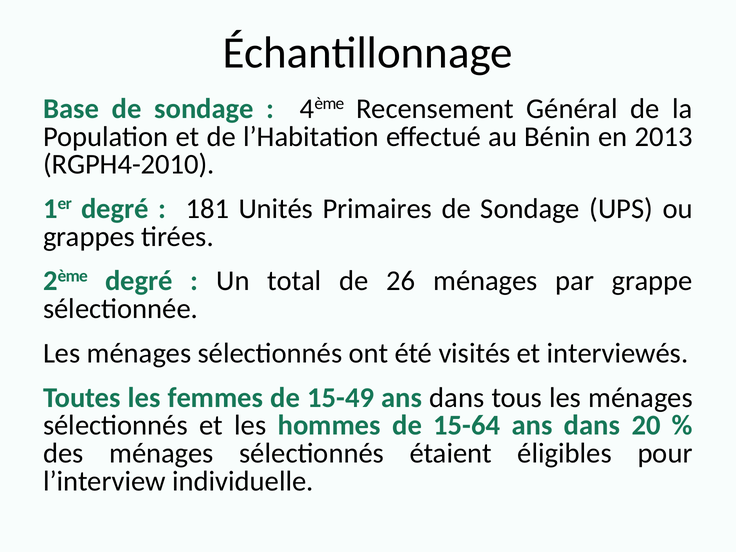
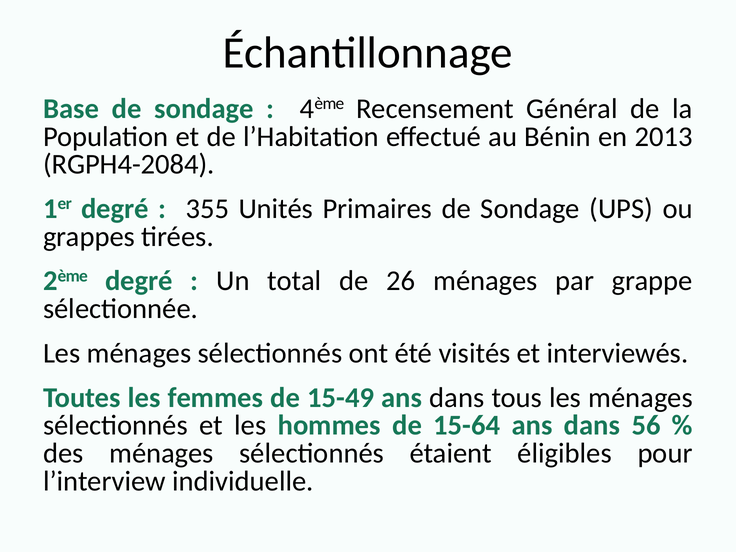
RGPH4-2010: RGPH4-2010 -> RGPH4-2084
181: 181 -> 355
20: 20 -> 56
